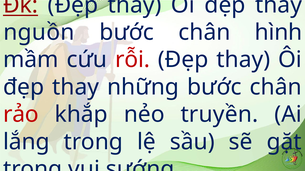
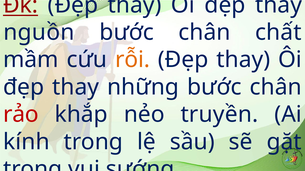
hình: hình -> chất
rỗi colour: red -> orange
lắng: lắng -> kính
